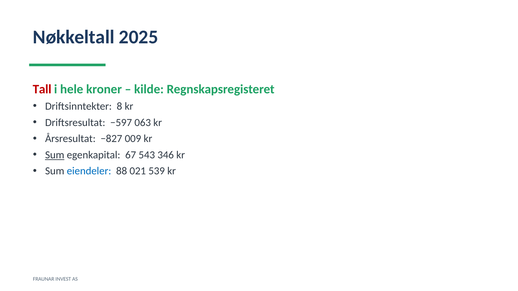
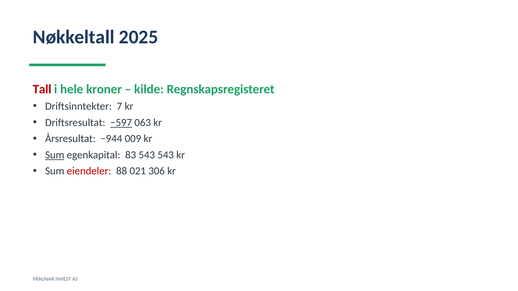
8: 8 -> 7
−597 underline: none -> present
−827: −827 -> −944
67: 67 -> 83
543 346: 346 -> 543
eiendeler colour: blue -> red
539: 539 -> 306
